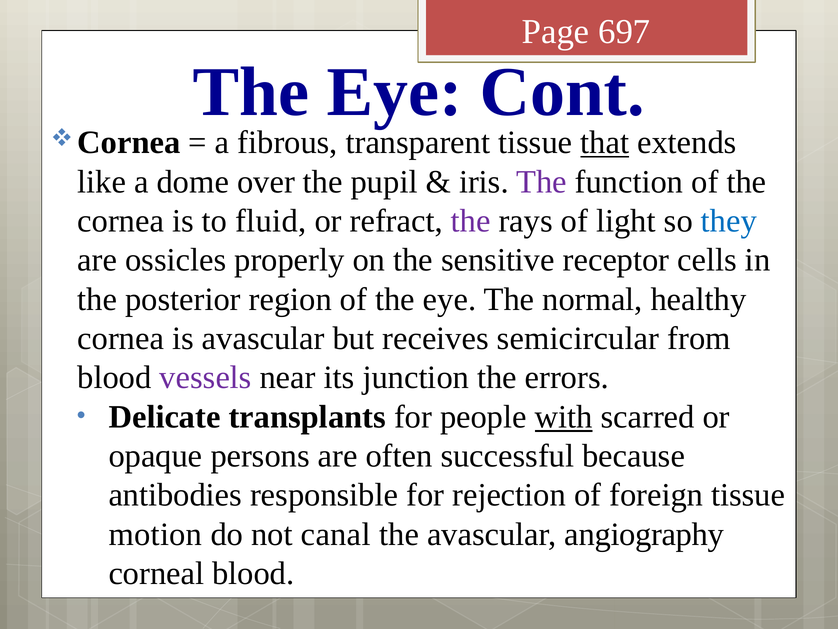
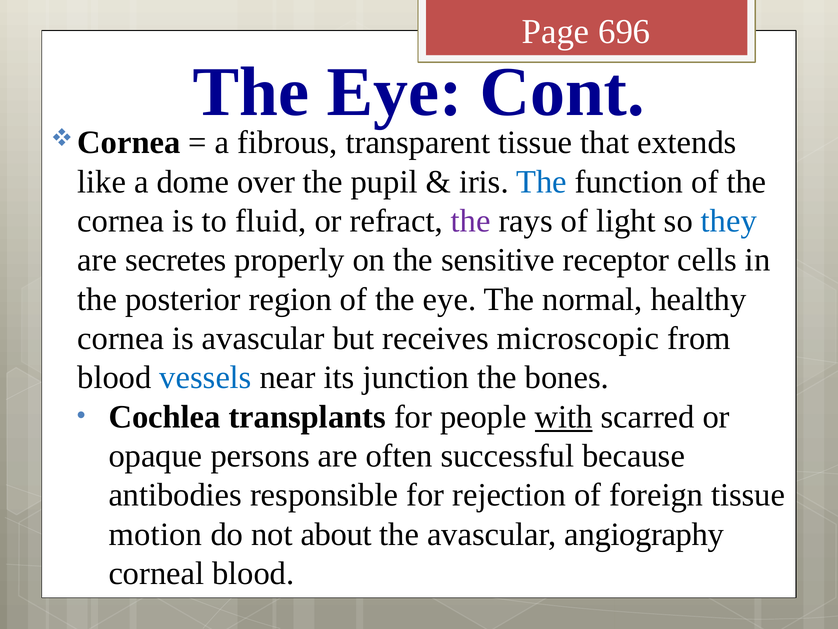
697: 697 -> 696
that underline: present -> none
The at (542, 182) colour: purple -> blue
ossicles: ossicles -> secretes
semicircular: semicircular -> microscopic
vessels colour: purple -> blue
errors: errors -> bones
Delicate: Delicate -> Cochlea
canal: canal -> about
